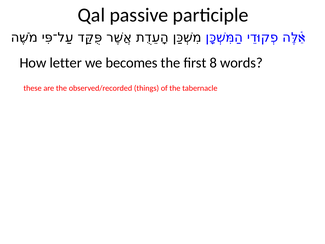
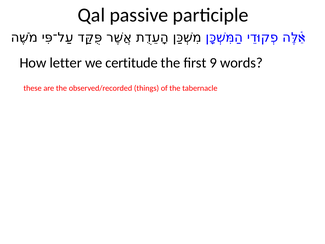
becomes: becomes -> certitude
8: 8 -> 9
